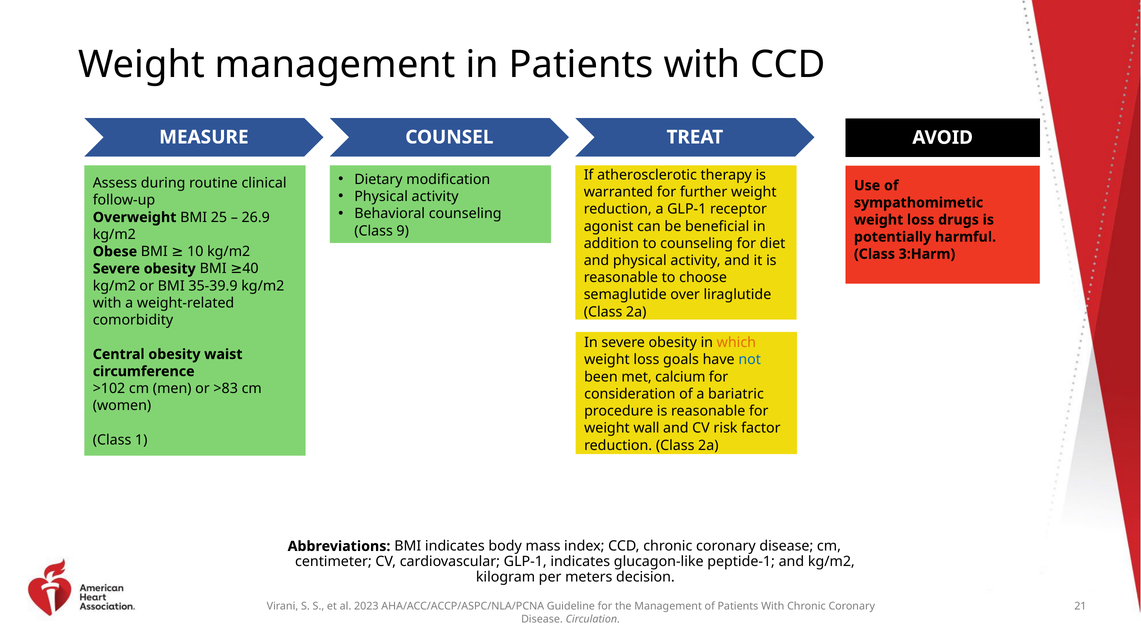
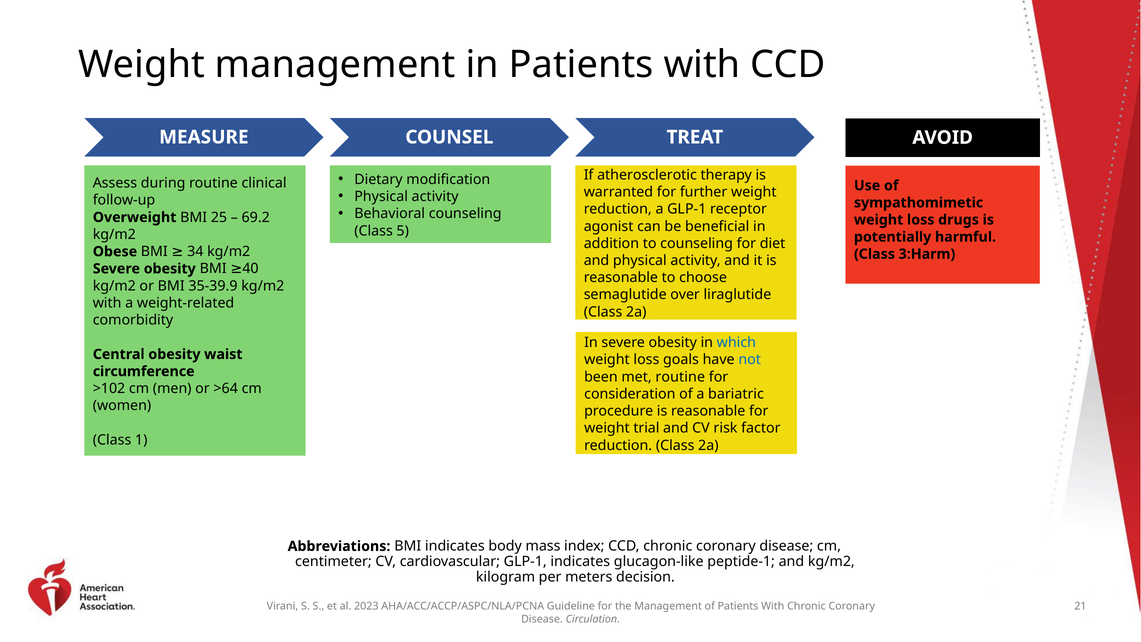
26.9: 26.9 -> 69.2
9: 9 -> 5
10: 10 -> 34
which colour: orange -> blue
met calcium: calcium -> routine
>83: >83 -> >64
wall: wall -> trial
